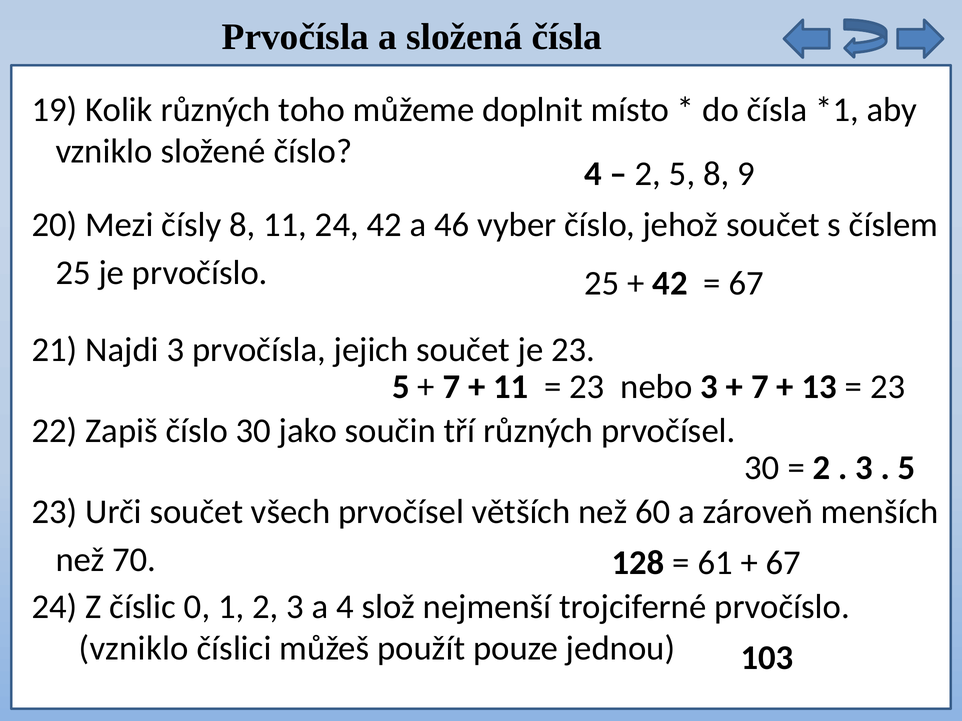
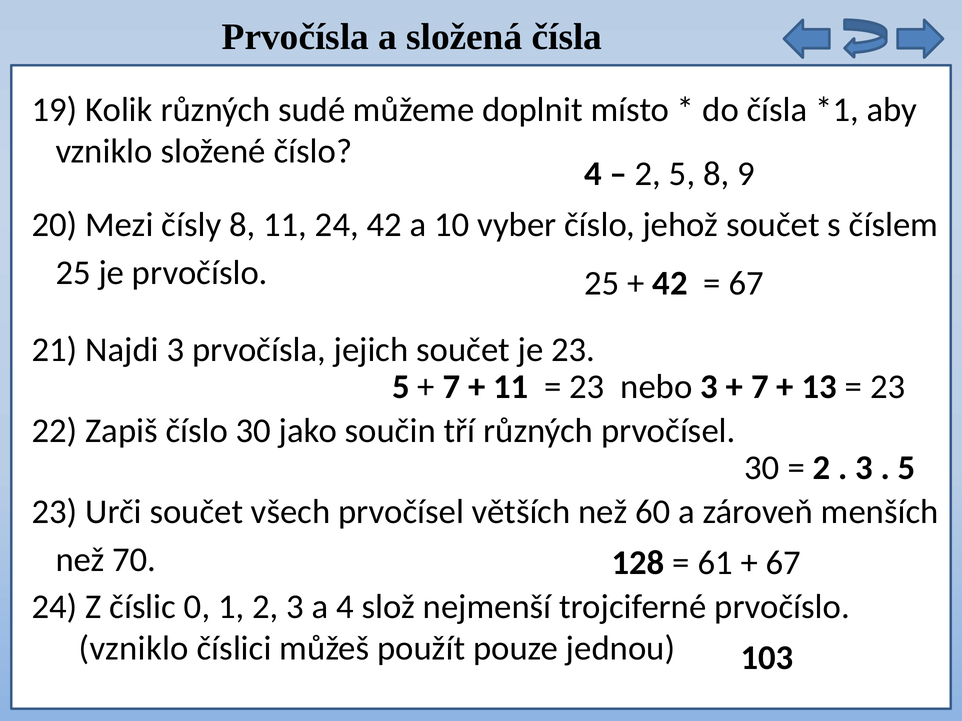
toho: toho -> sudé
46: 46 -> 10
